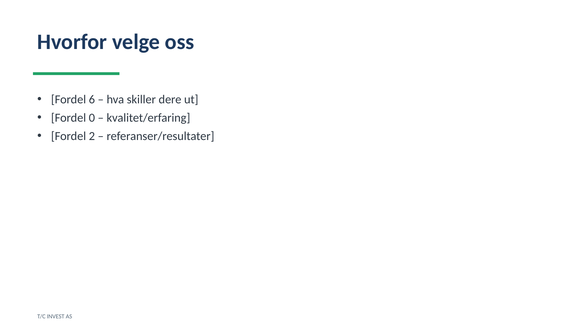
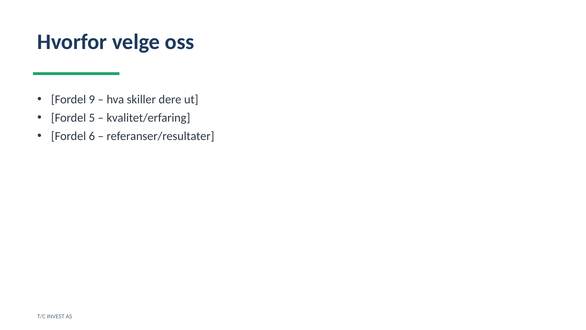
6: 6 -> 9
0: 0 -> 5
2: 2 -> 6
